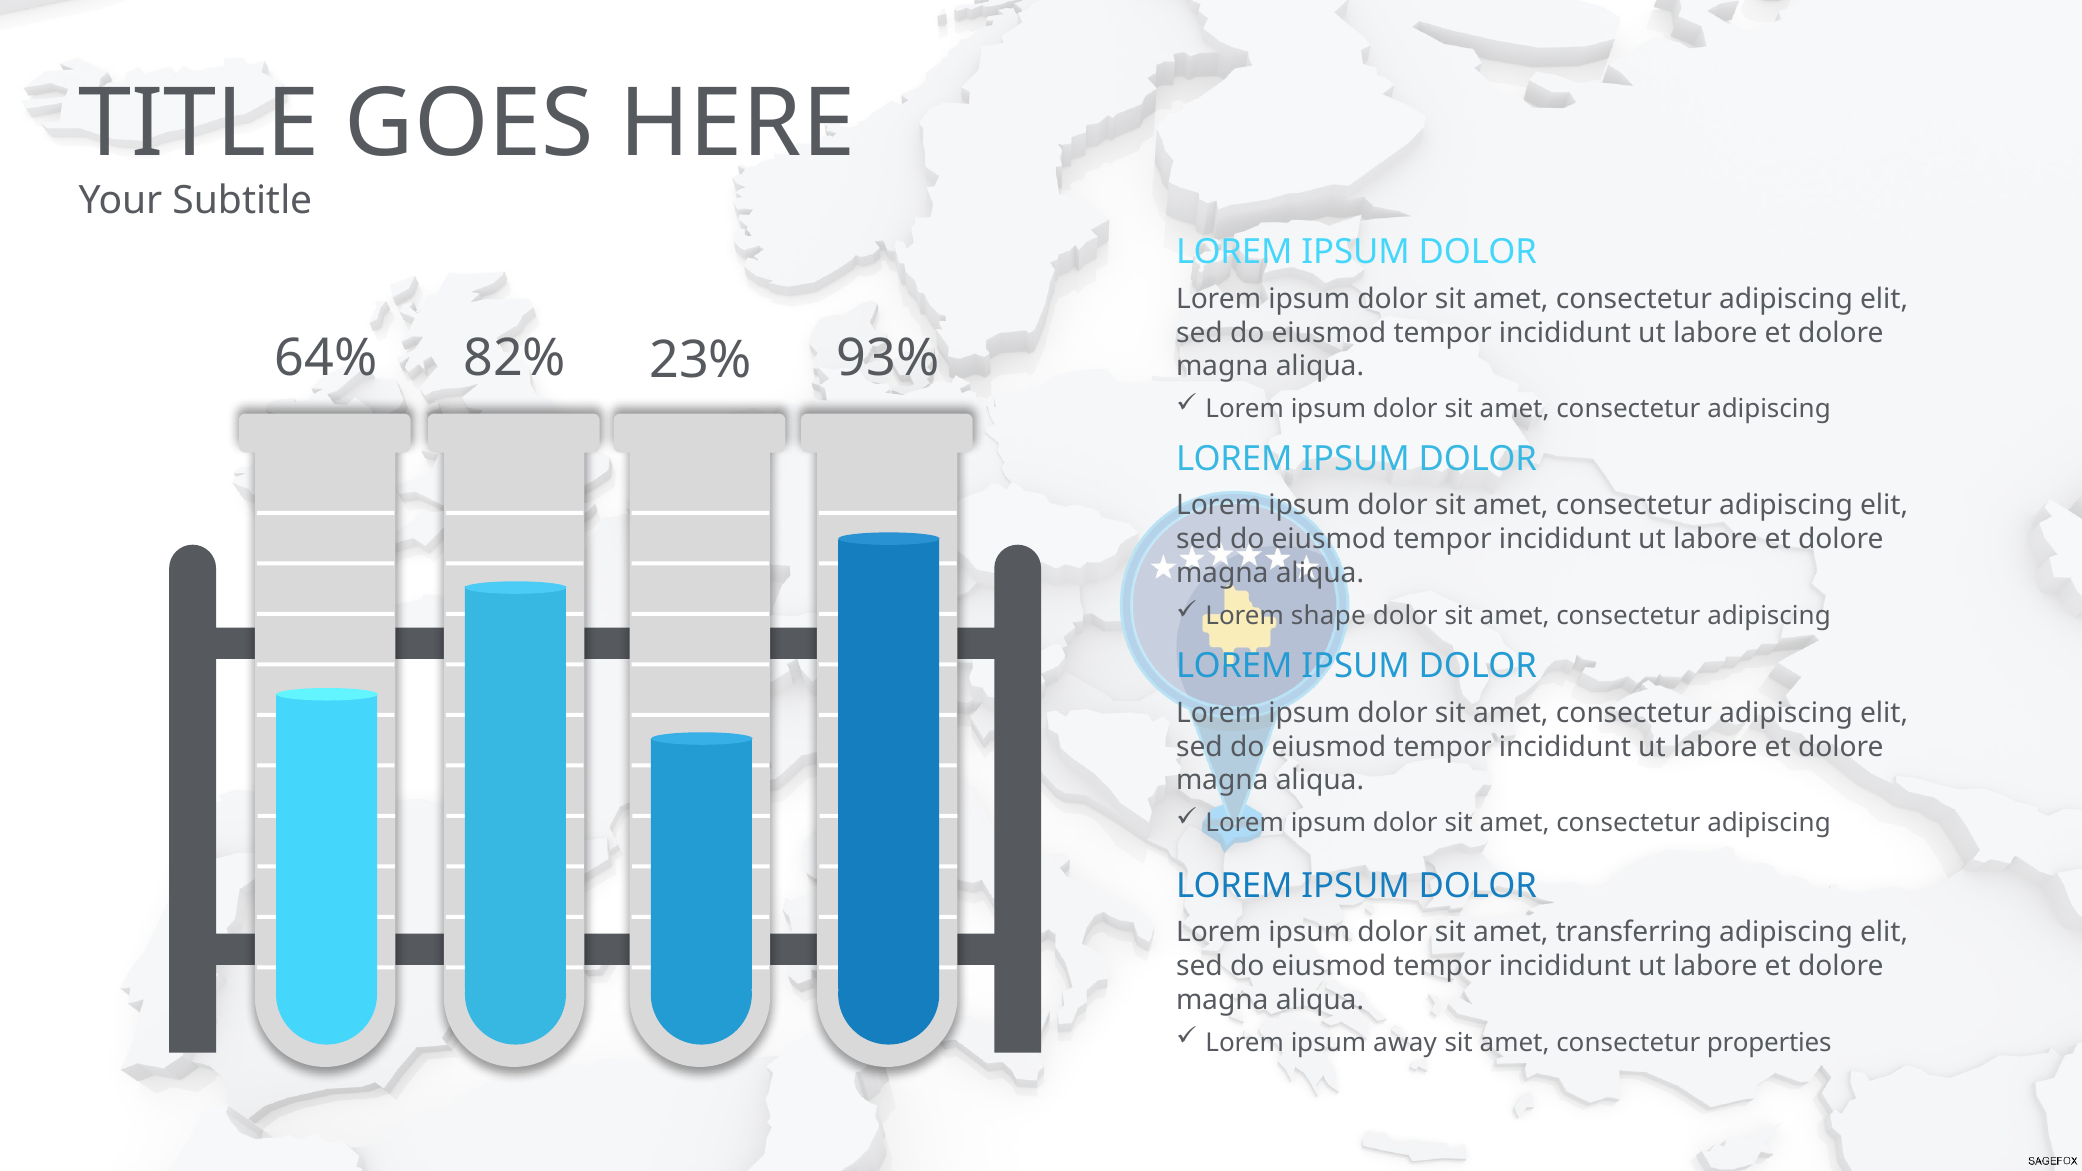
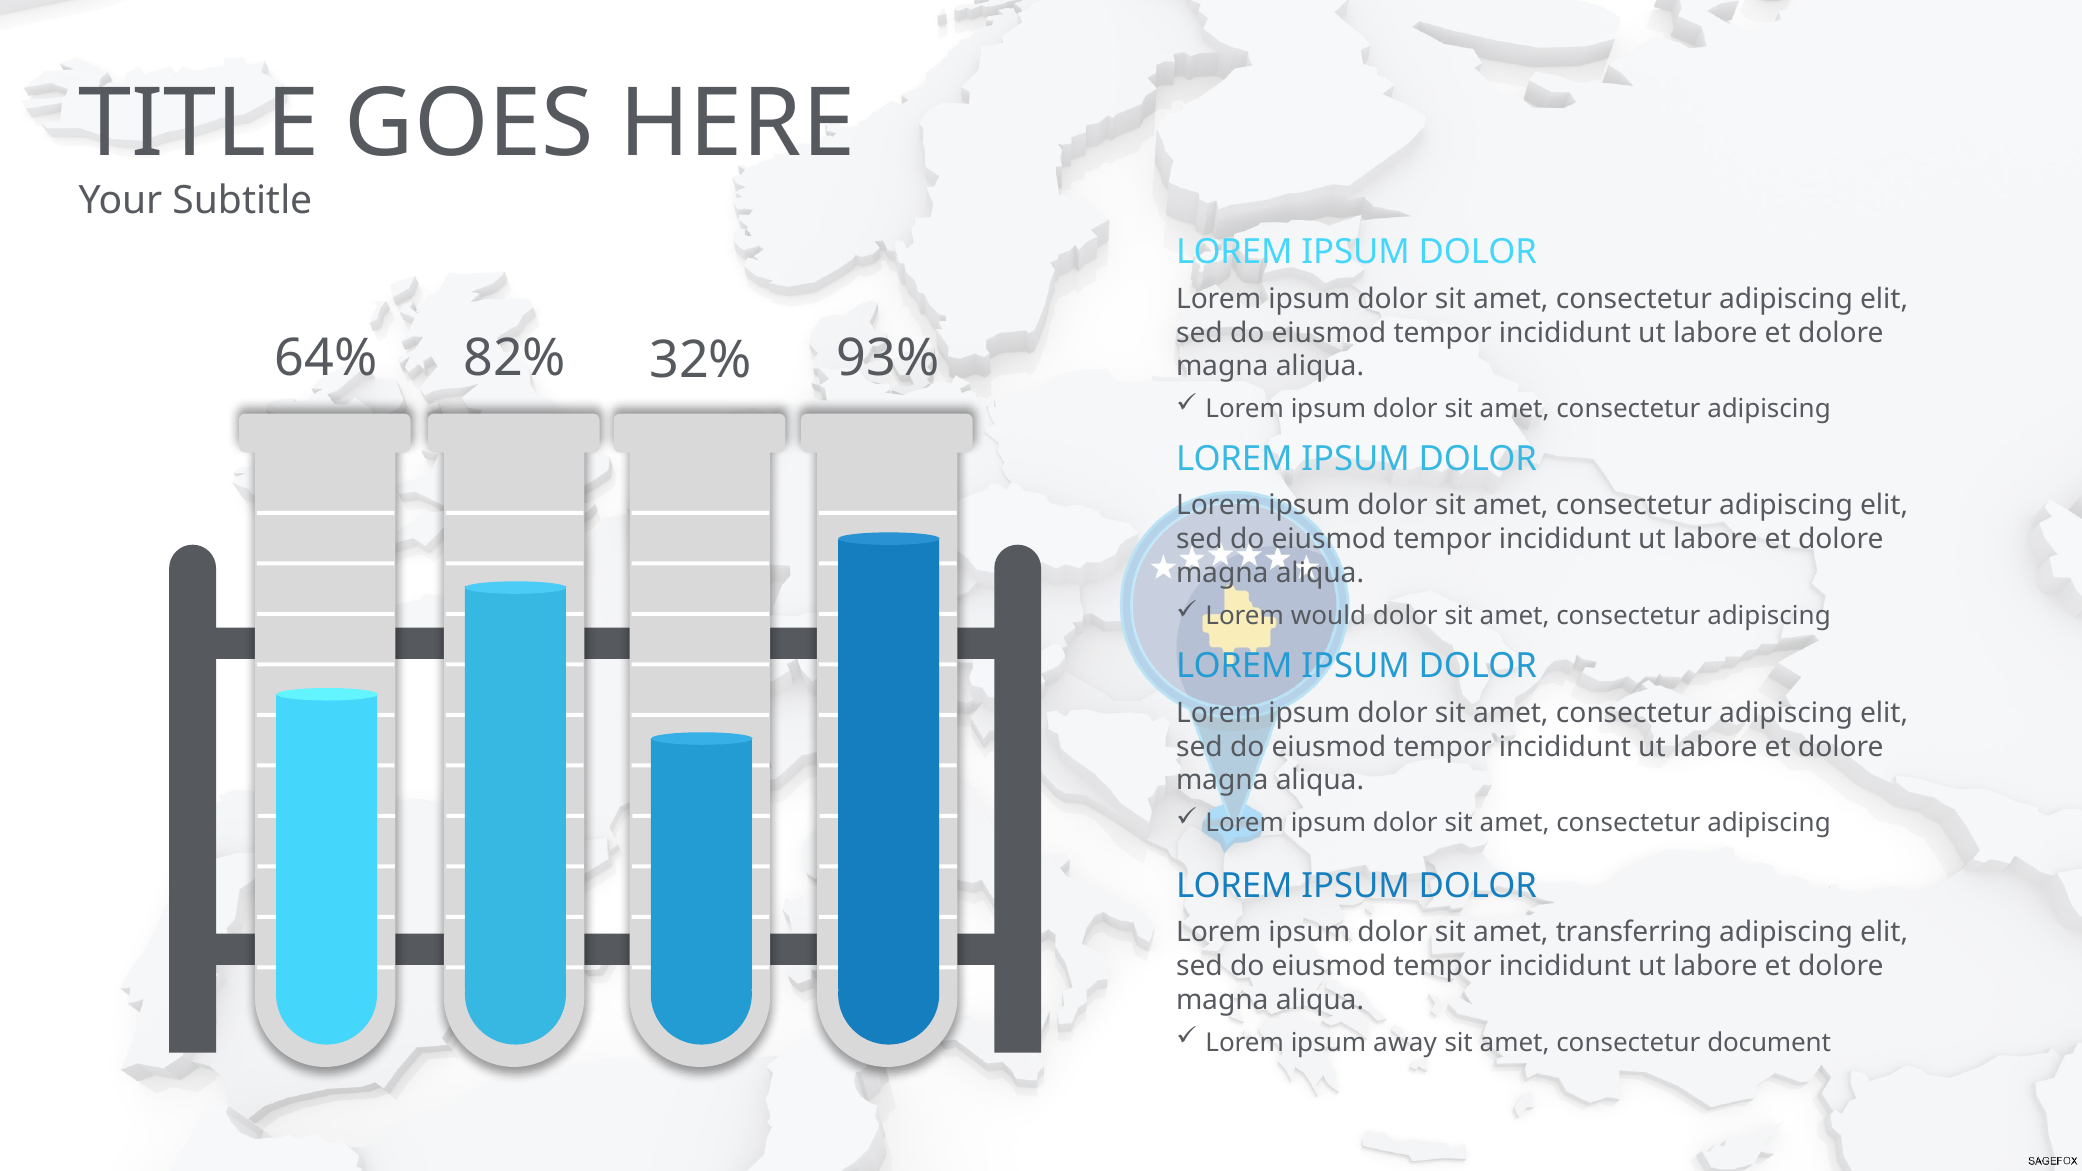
23%: 23% -> 32%
shape: shape -> would
properties: properties -> document
